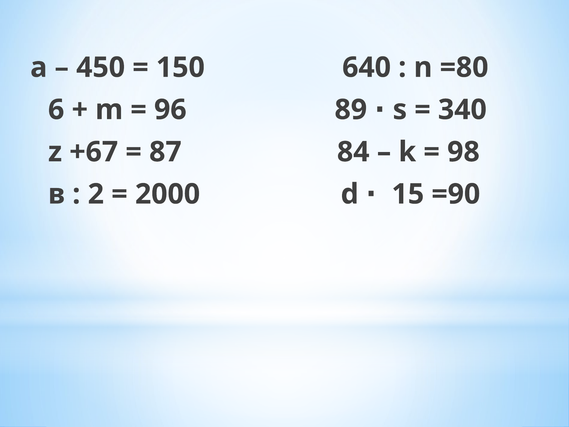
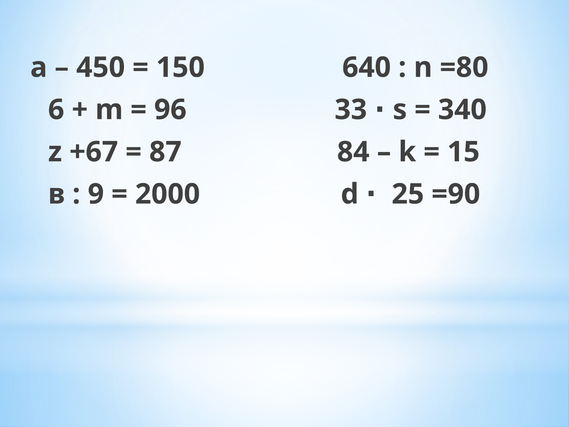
89: 89 -> 33
98: 98 -> 15
2: 2 -> 9
15: 15 -> 25
